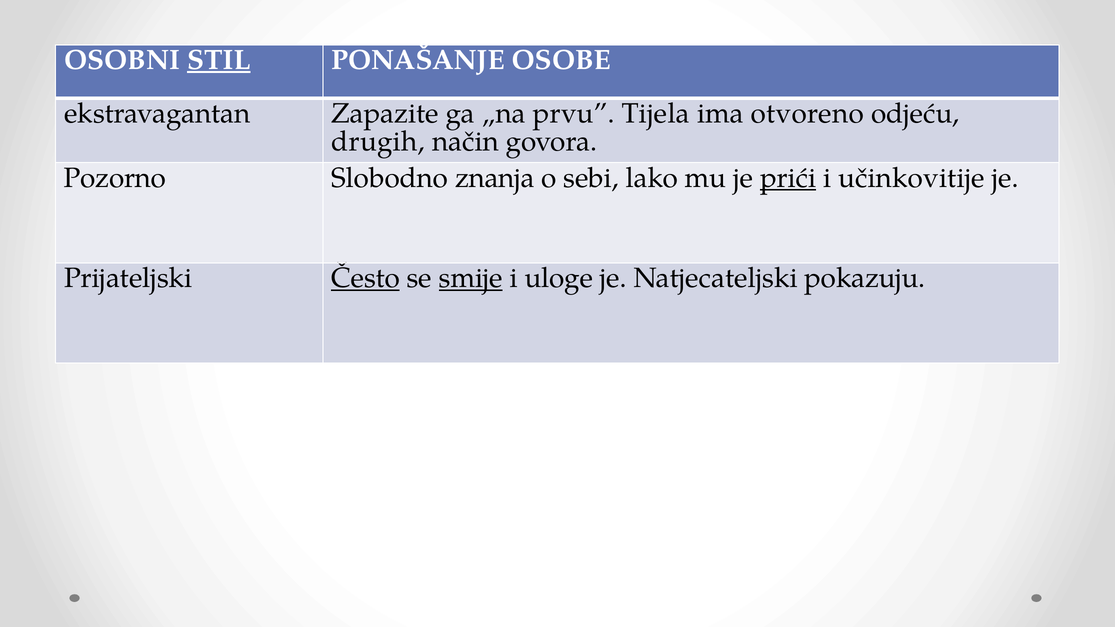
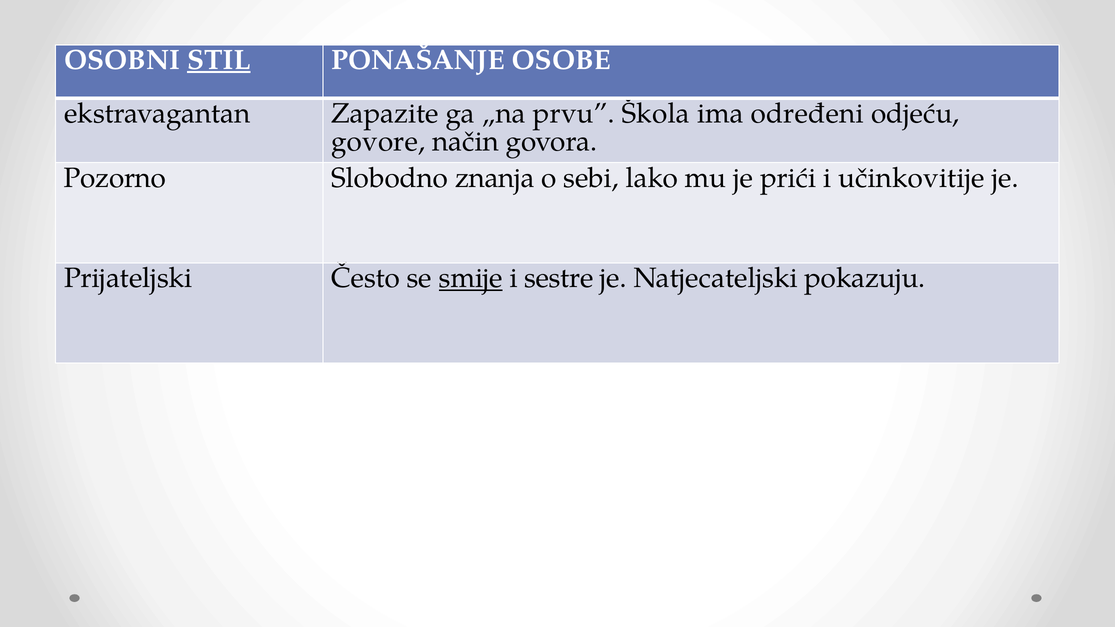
Tijela: Tijela -> Škola
otvoreno: otvoreno -> određeni
drugih: drugih -> govore
prići underline: present -> none
Često underline: present -> none
uloge: uloge -> sestre
